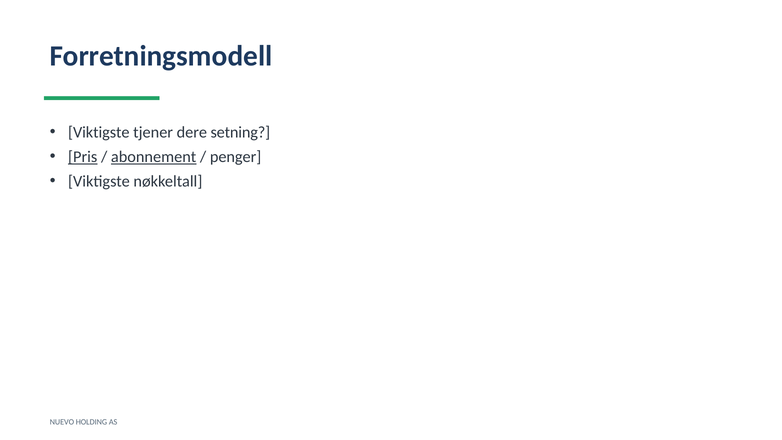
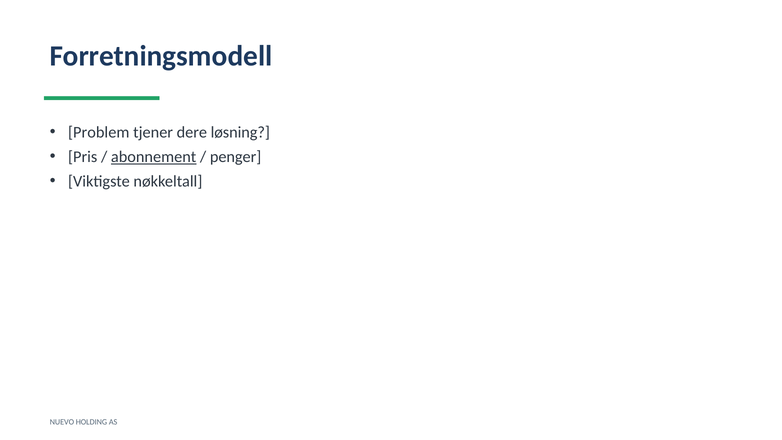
Viktigste at (99, 132): Viktigste -> Problem
setning: setning -> løsning
Pris underline: present -> none
